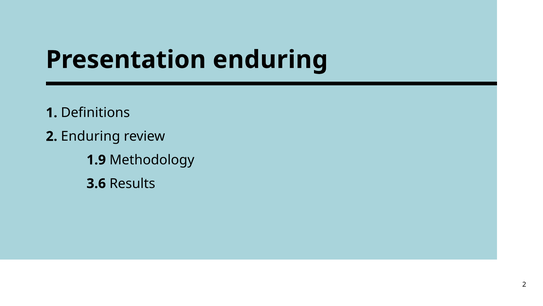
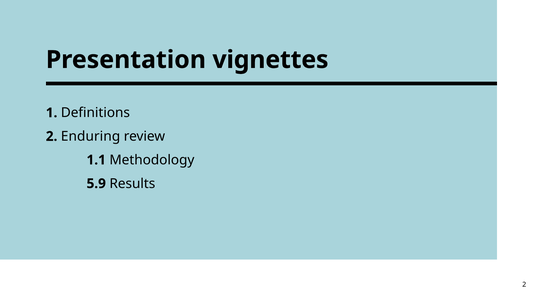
Presentation enduring: enduring -> vignettes
1.9: 1.9 -> 1.1
3.6: 3.6 -> 5.9
